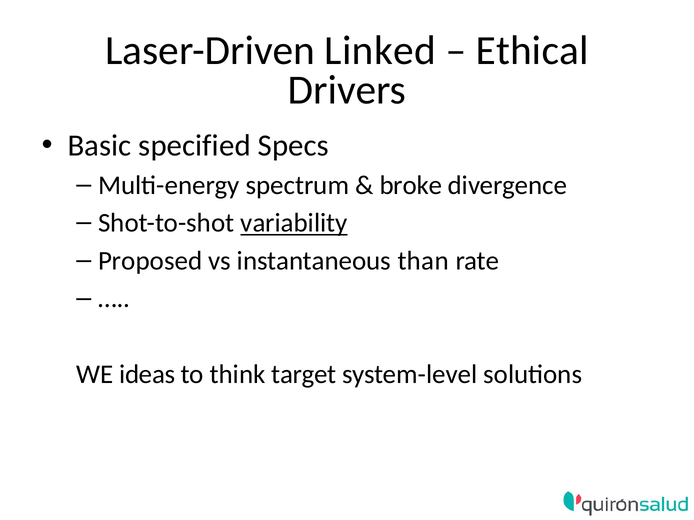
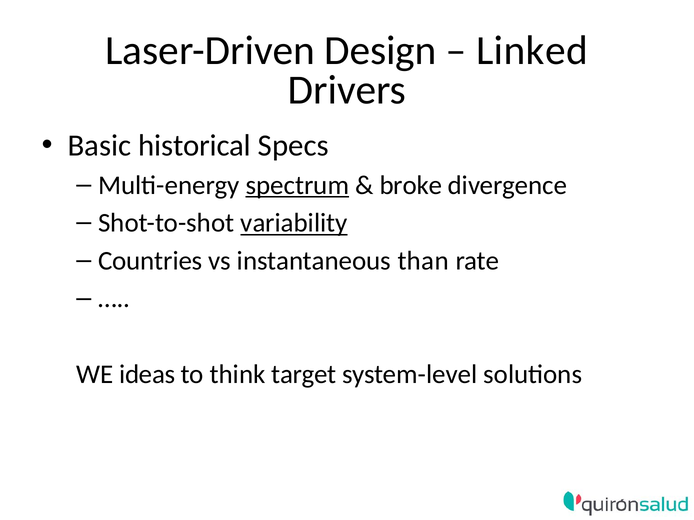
Linked: Linked -> Design
Ethical: Ethical -> Linked
specified: specified -> historical
spectrum underline: none -> present
Proposed: Proposed -> Countries
